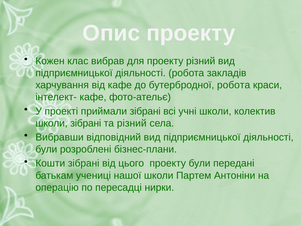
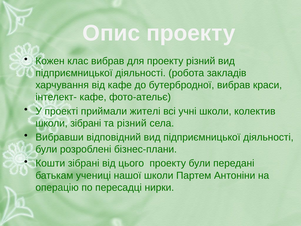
бутербродної робота: робота -> вибрав
приймали зібрані: зібрані -> жителі
